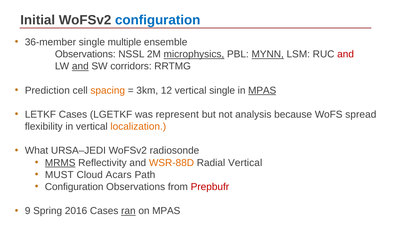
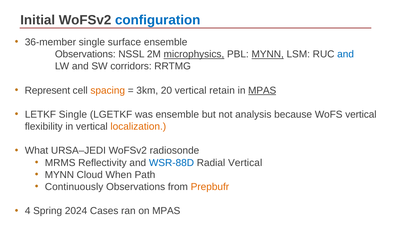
multiple: multiple -> surface
and at (346, 54) colour: red -> blue
and at (80, 66) underline: present -> none
Prediction: Prediction -> Represent
12: 12 -> 20
vertical single: single -> retain
LETKF Cases: Cases -> Single
was represent: represent -> ensemble
WoFS spread: spread -> vertical
MRMS underline: present -> none
WSR-88D colour: orange -> blue
MUST at (59, 174): MUST -> MYNN
Acars: Acars -> When
Configuration at (74, 186): Configuration -> Continuously
Prepbufr colour: red -> orange
9: 9 -> 4
2016: 2016 -> 2024
ran underline: present -> none
